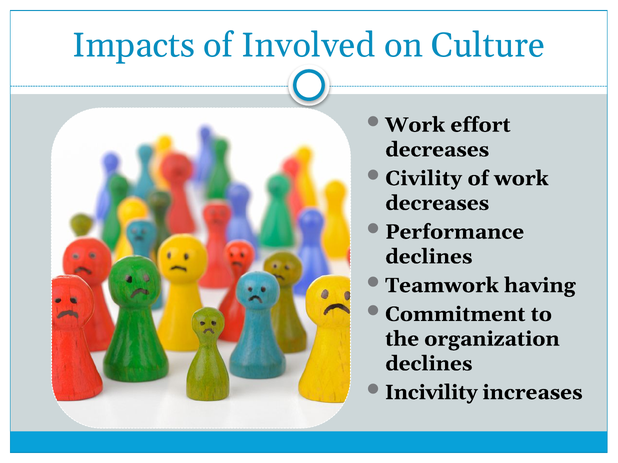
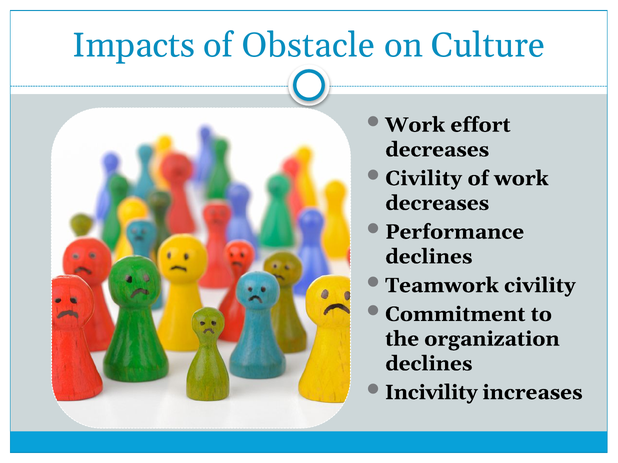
Involved: Involved -> Obstacle
Teamwork having: having -> civility
